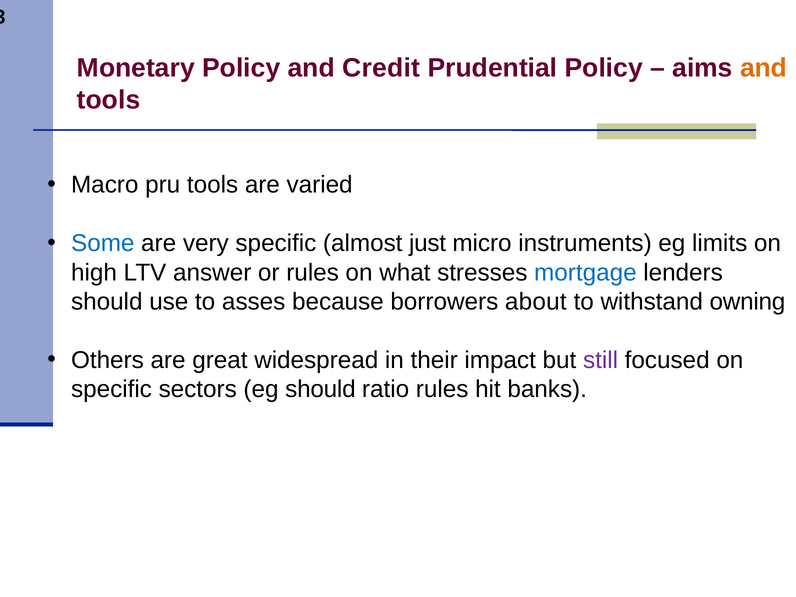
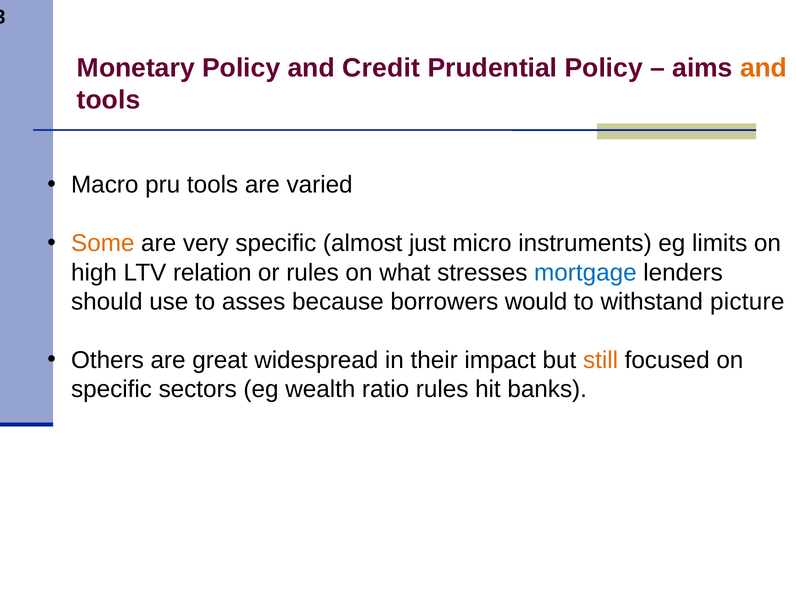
Some colour: blue -> orange
answer: answer -> relation
about: about -> would
owning: owning -> picture
still colour: purple -> orange
eg should: should -> wealth
